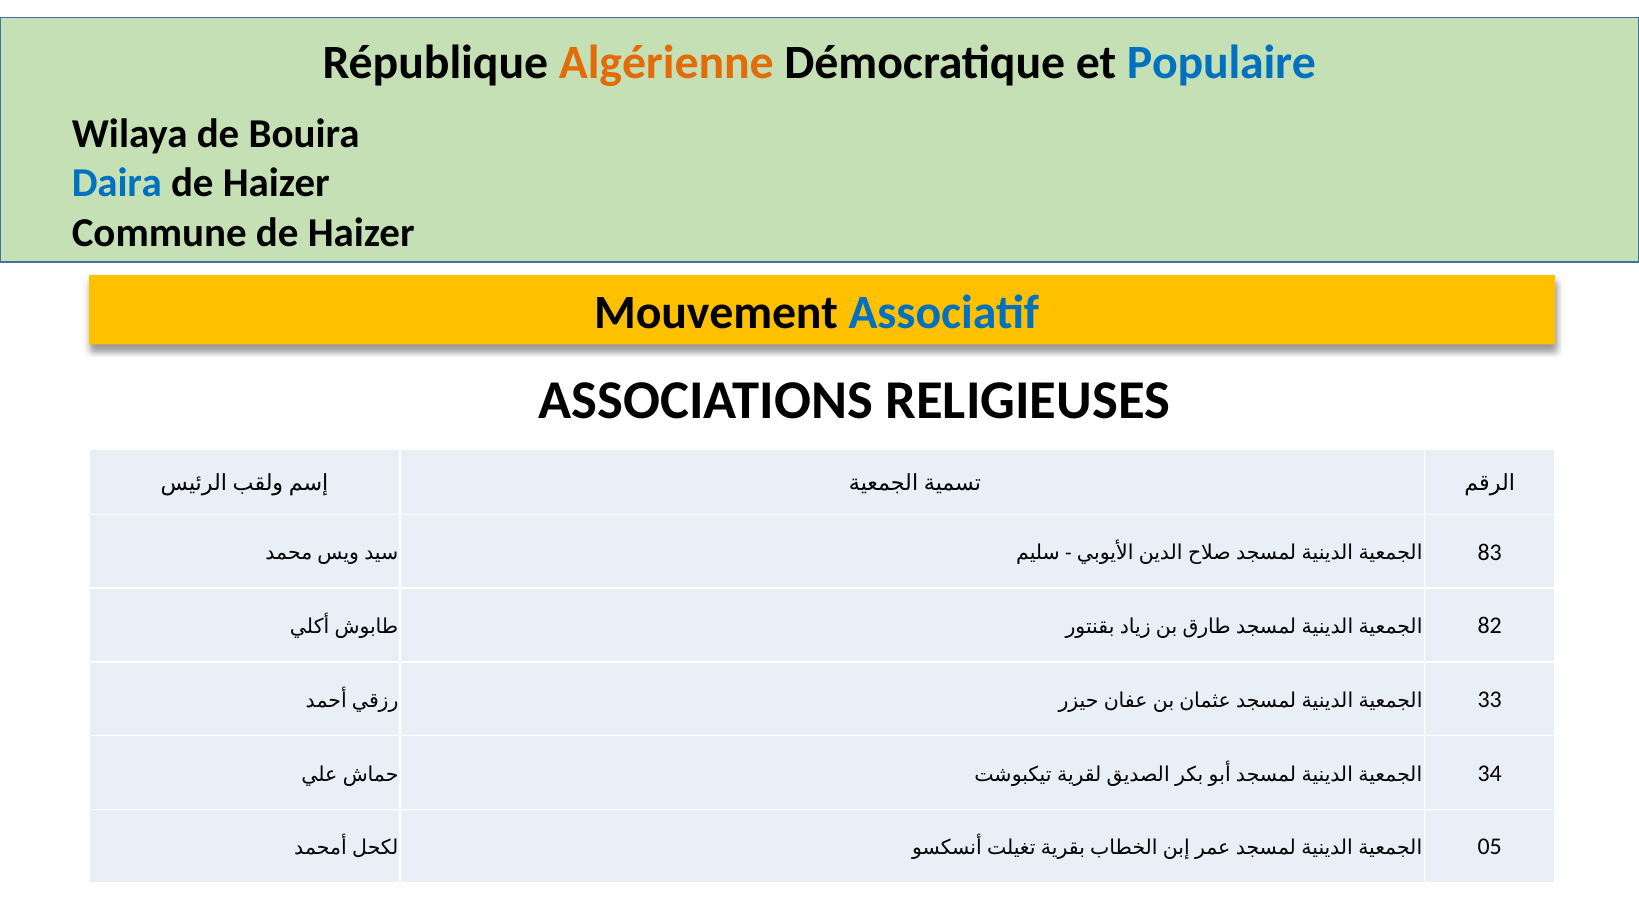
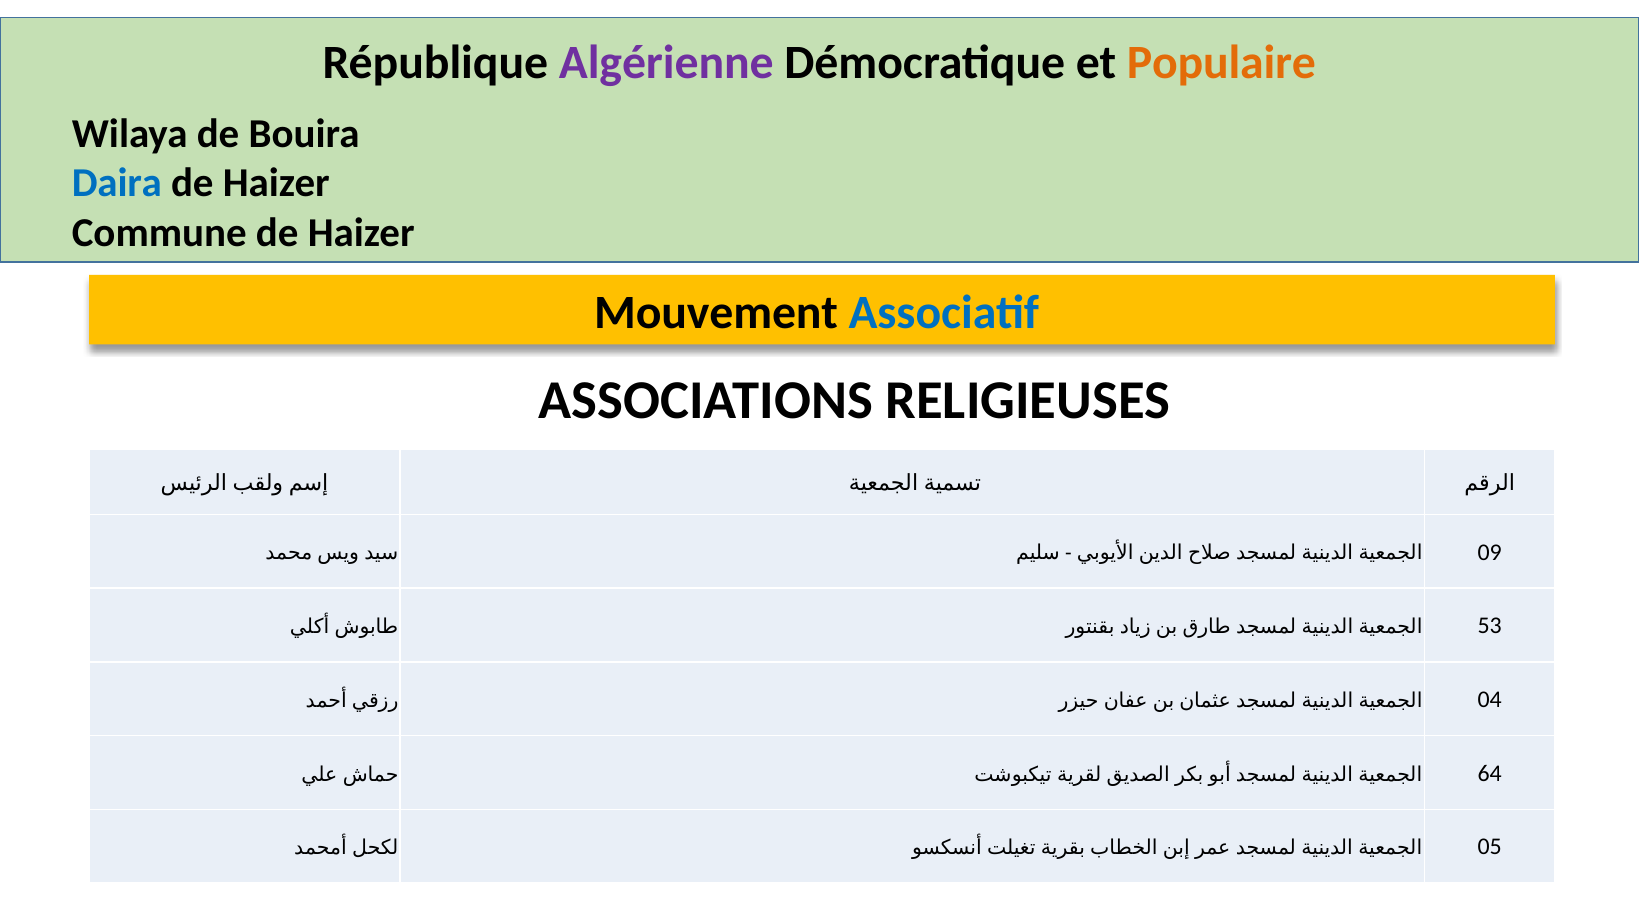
Algérienne colour: orange -> purple
Populaire colour: blue -> orange
83: 83 -> 09
82: 82 -> 53
33: 33 -> 04
34: 34 -> 64
